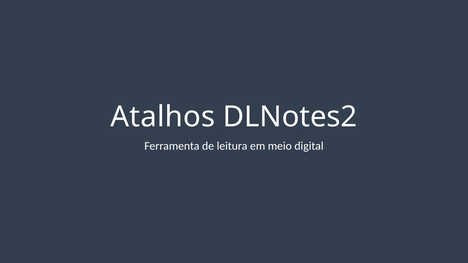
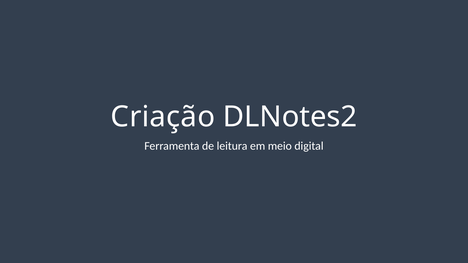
Atalhos: Atalhos -> Criação
